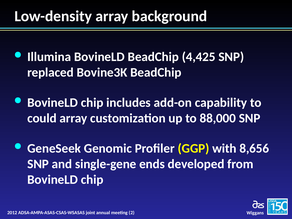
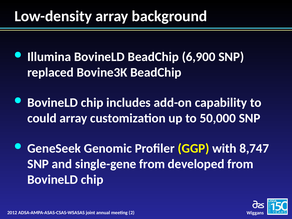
4,425: 4,425 -> 6,900
88,000: 88,000 -> 50,000
8,656: 8,656 -> 8,747
single-gene ends: ends -> from
